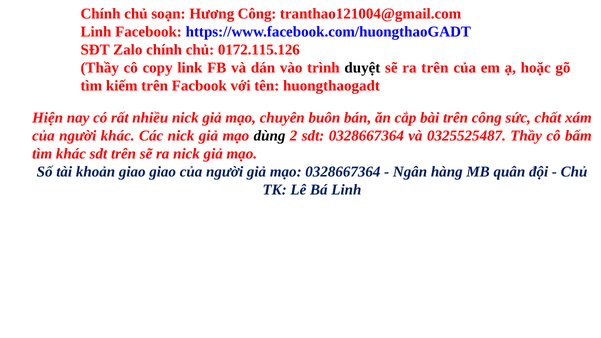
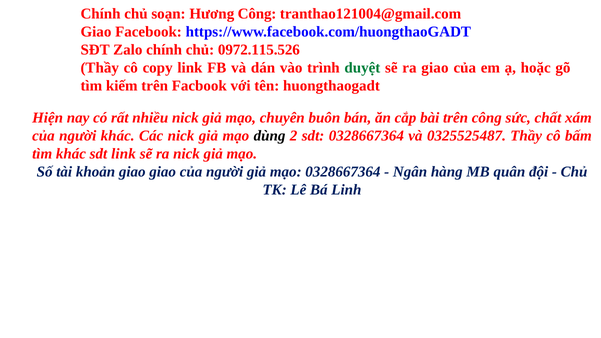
Linh at (96, 32): Linh -> Giao
0172.115.126: 0172.115.126 -> 0972.115.526
duyệt colour: black -> green
ra trên: trên -> giao
sdt trên: trên -> link
